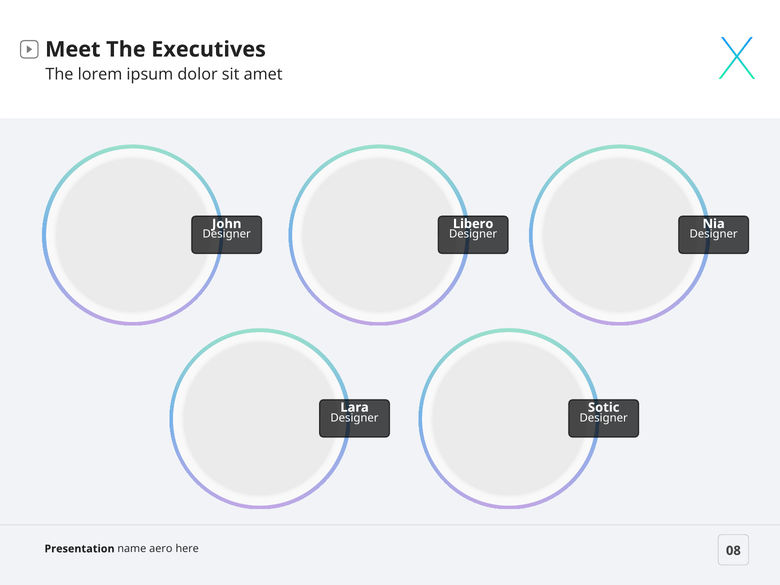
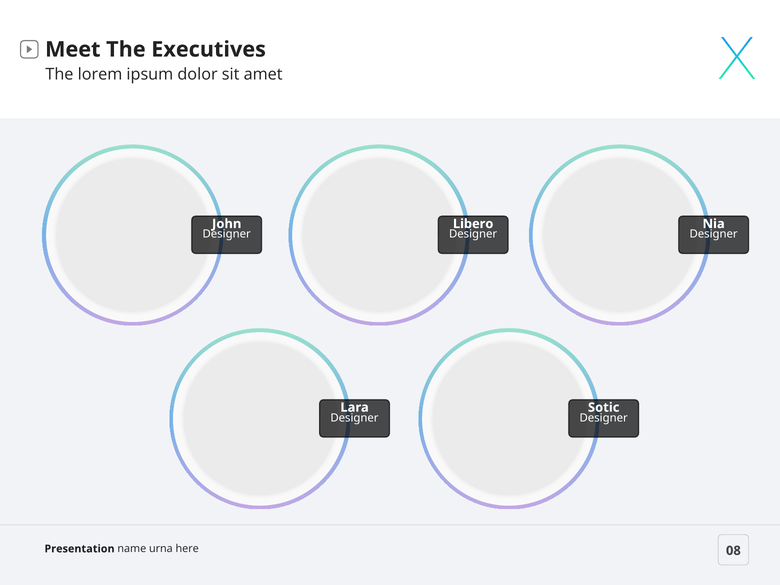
aero: aero -> urna
